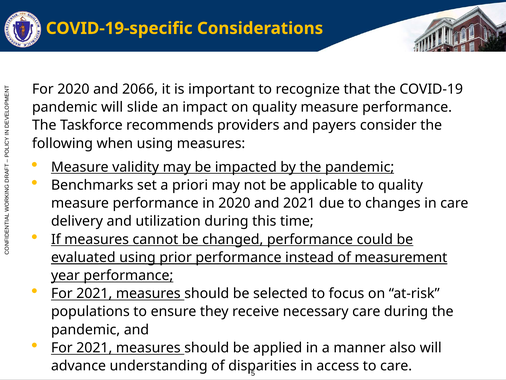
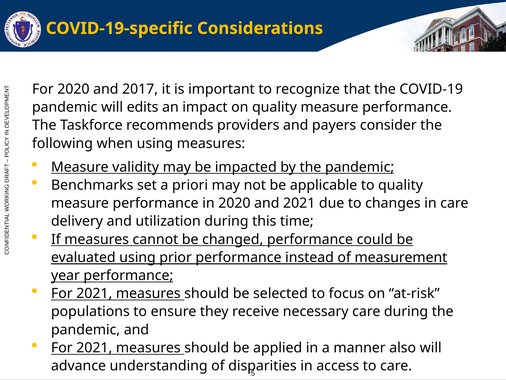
2066: 2066 -> 2017
slide: slide -> edits
